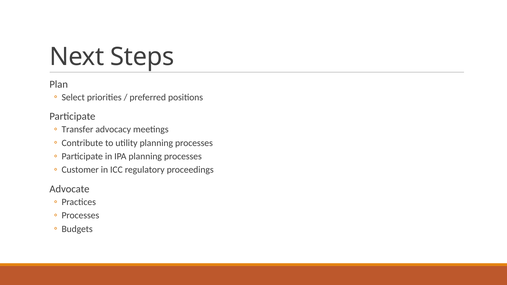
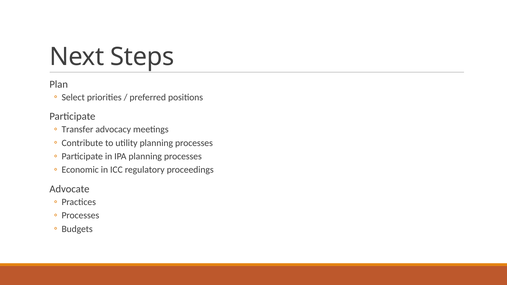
Customer: Customer -> Economic
